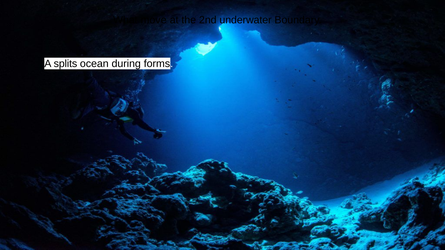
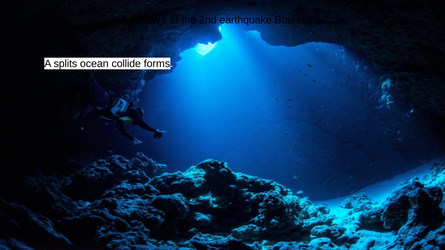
underwater: underwater -> earthquake
during: during -> collide
